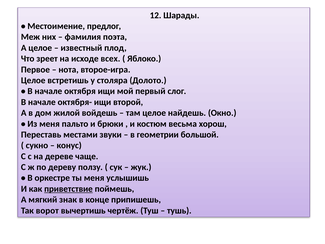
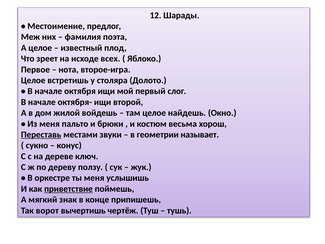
Переставь underline: none -> present
большой: большой -> называет
чаще: чаще -> ключ
